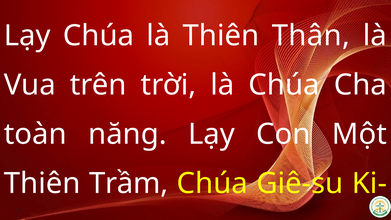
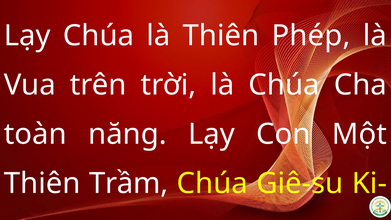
Thân: Thân -> Phép
